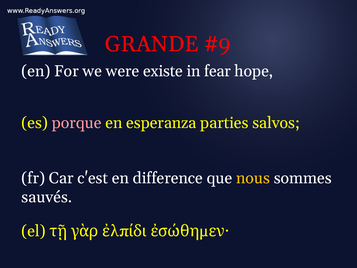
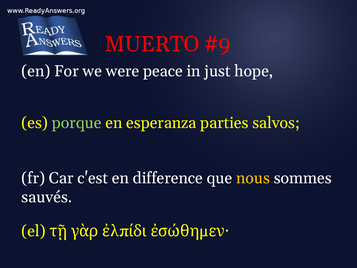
GRANDE: GRANDE -> MUERTO
existe: existe -> peace
fear: fear -> just
porque colour: pink -> light green
